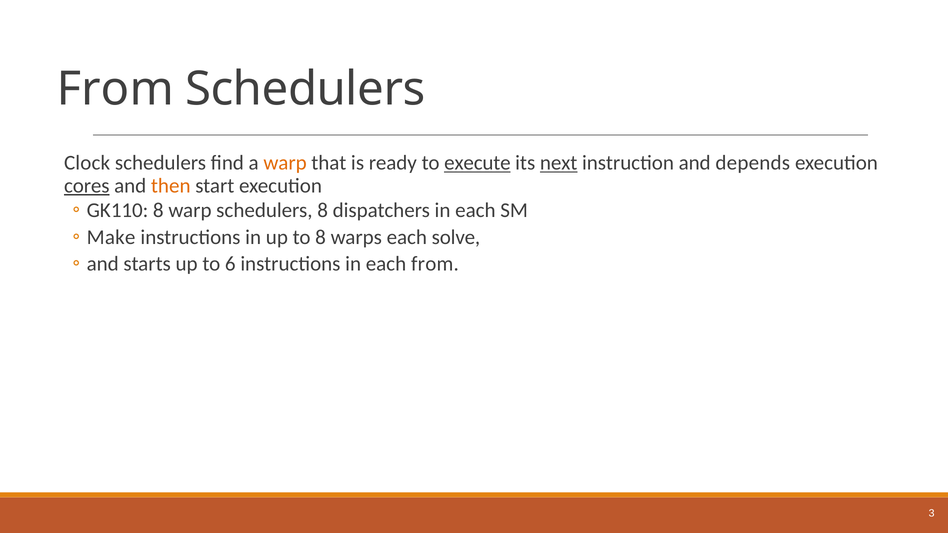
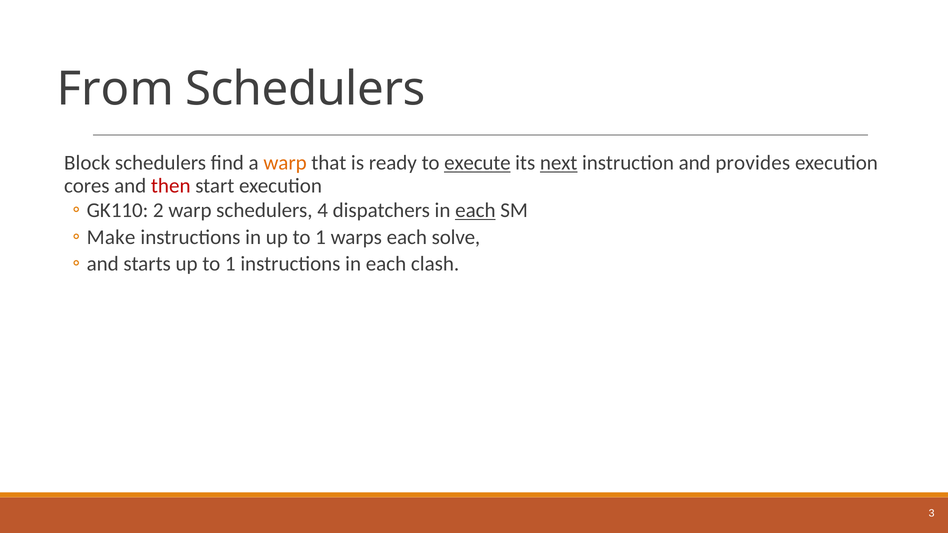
Clock: Clock -> Block
depends: depends -> provides
cores underline: present -> none
then colour: orange -> red
GK110 8: 8 -> 2
schedulers 8: 8 -> 4
each at (475, 210) underline: none -> present
in up to 8: 8 -> 1
starts up to 6: 6 -> 1
each from: from -> clash
